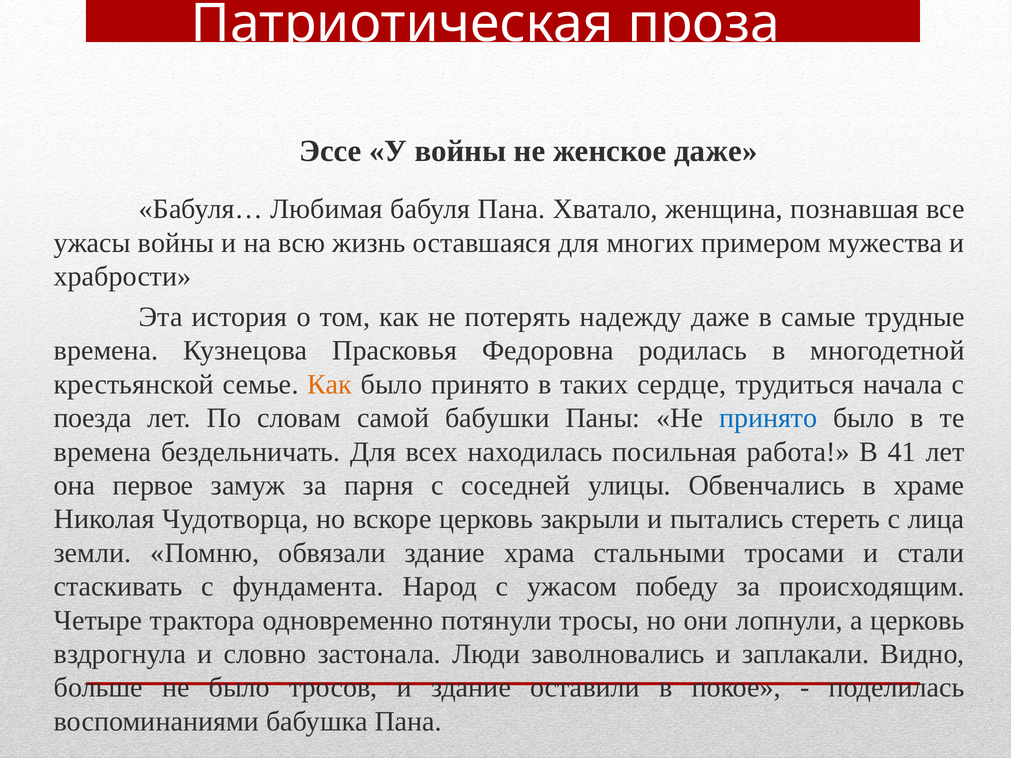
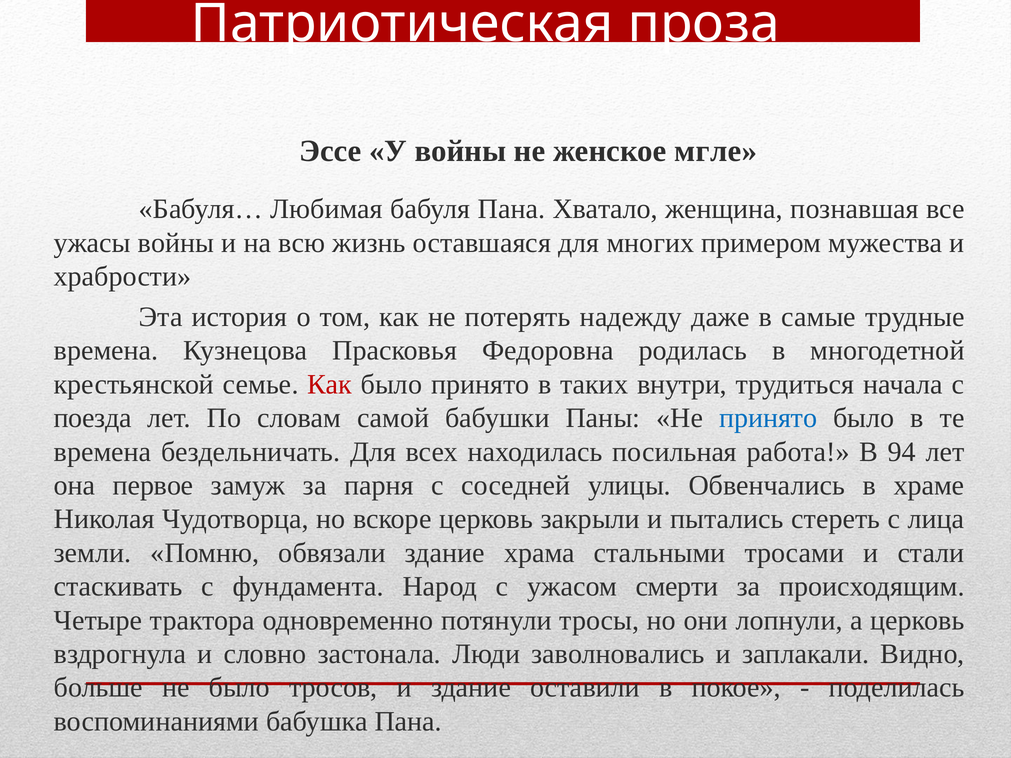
женское даже: даже -> мгле
Как at (330, 384) colour: orange -> red
сердце: сердце -> внутри
41: 41 -> 94
победу: победу -> смерти
